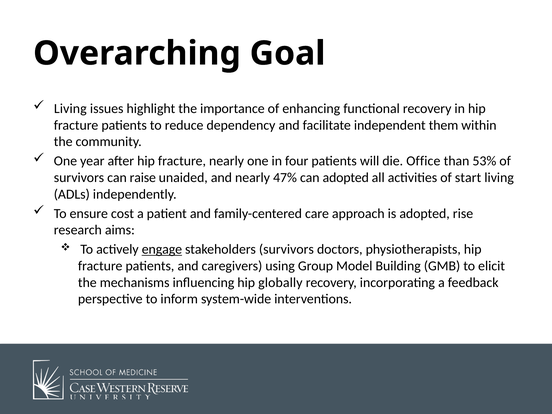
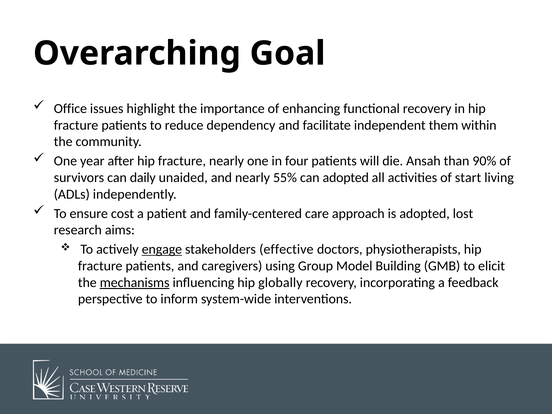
Living at (70, 109): Living -> Office
Office: Office -> Ansah
53%: 53% -> 90%
raise: raise -> daily
47%: 47% -> 55%
rise: rise -> lost
stakeholders survivors: survivors -> effective
mechanisms underline: none -> present
